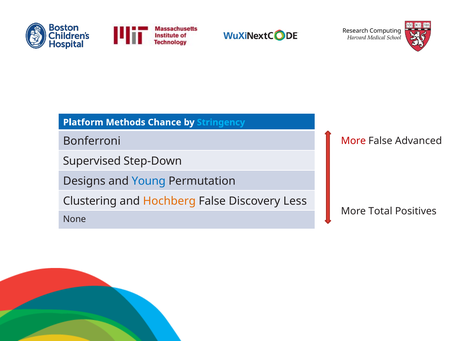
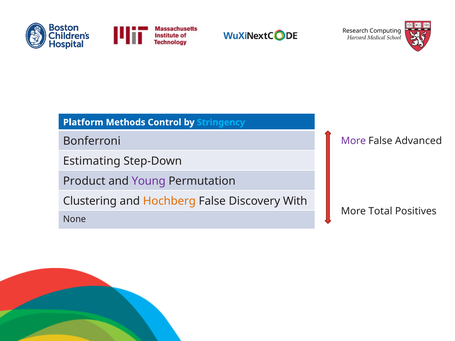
Chance: Chance -> Control
More at (353, 141) colour: red -> purple
Supervised: Supervised -> Estimating
Designs: Designs -> Product
Young colour: blue -> purple
Less: Less -> With
